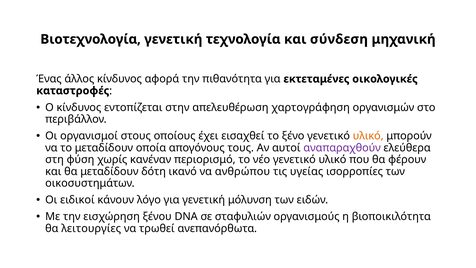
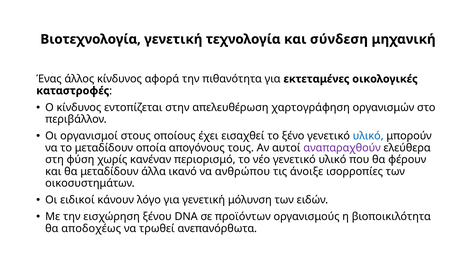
υλικό at (368, 136) colour: orange -> blue
δότη: δότη -> άλλα
υγείας: υγείας -> άνοιξε
σταφυλιών: σταφυλιών -> προϊόντων
λειτουργίες: λειτουργίες -> αποδοχέως
